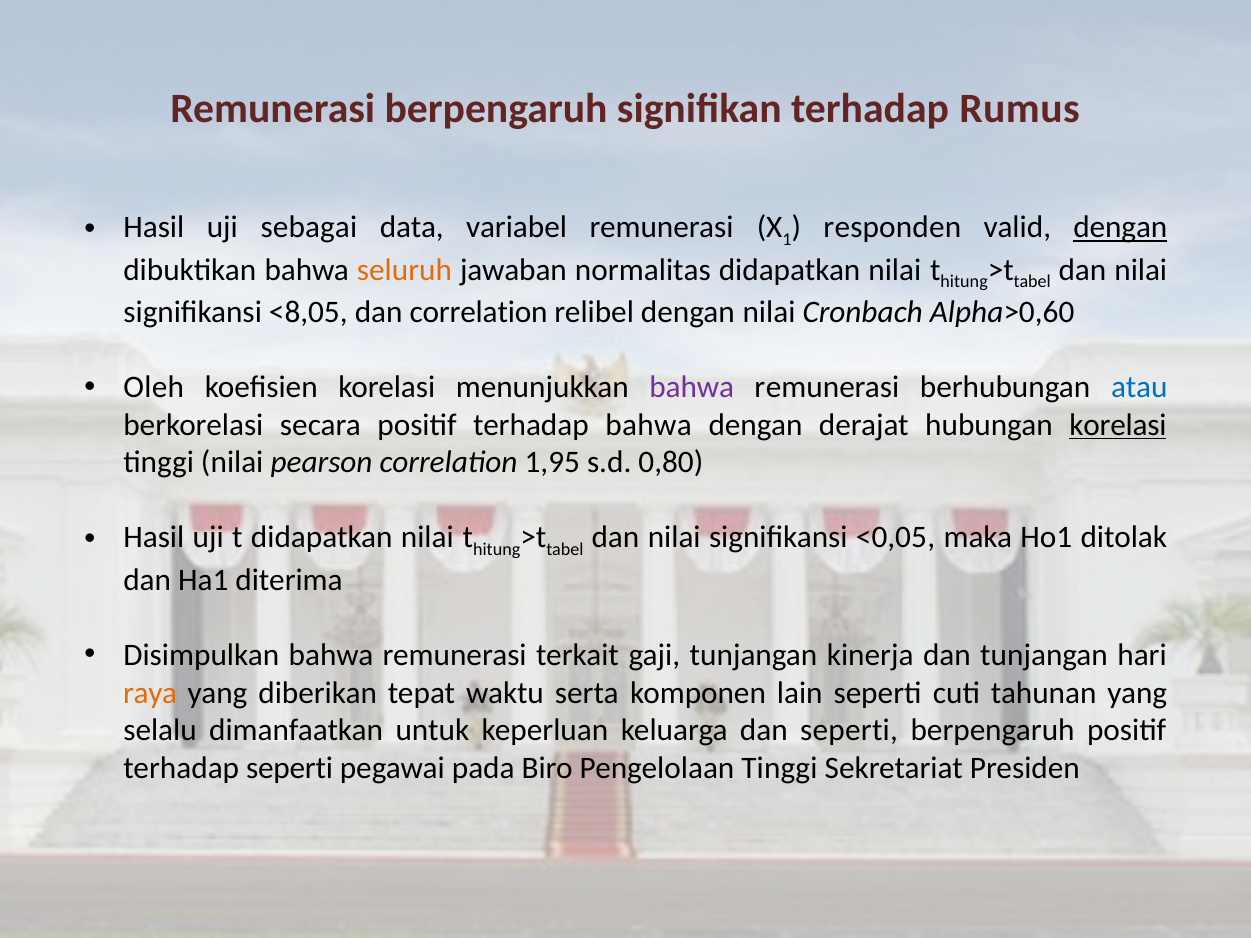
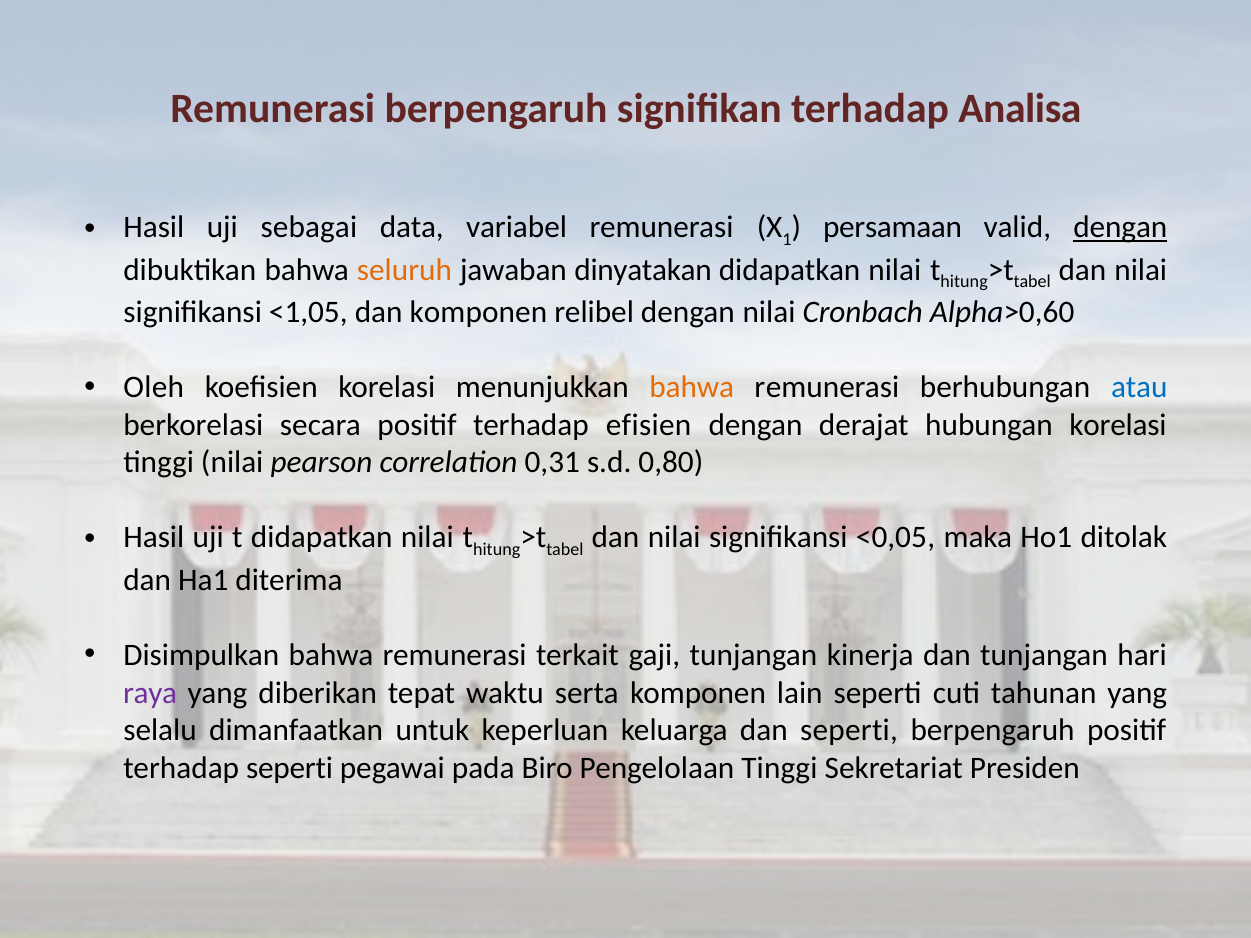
Rumus: Rumus -> Analisa
responden: responden -> persamaan
normalitas: normalitas -> dinyatakan
<8,05: <8,05 -> <1,05
dan correlation: correlation -> komponen
bahwa at (692, 388) colour: purple -> orange
terhadap bahwa: bahwa -> efisien
korelasi at (1118, 425) underline: present -> none
1,95: 1,95 -> 0,31
raya colour: orange -> purple
